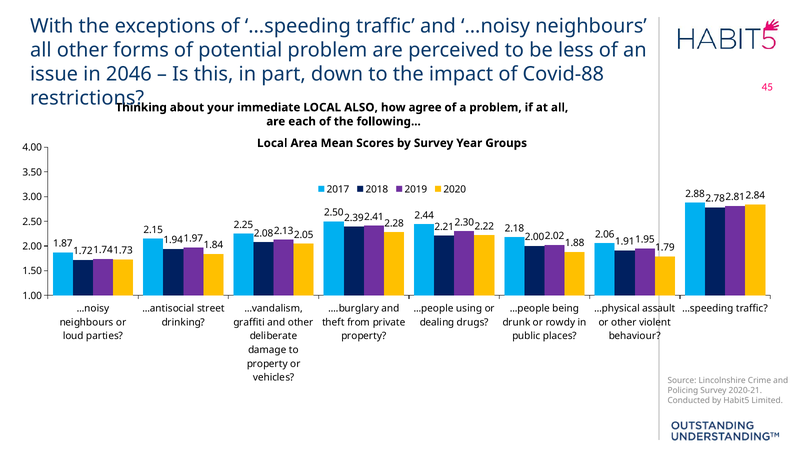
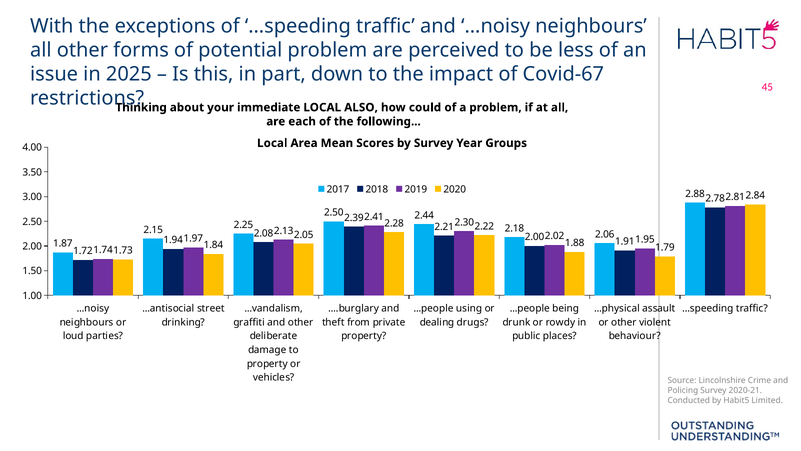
2046: 2046 -> 2025
Covid-88: Covid-88 -> Covid-67
agree: agree -> could
